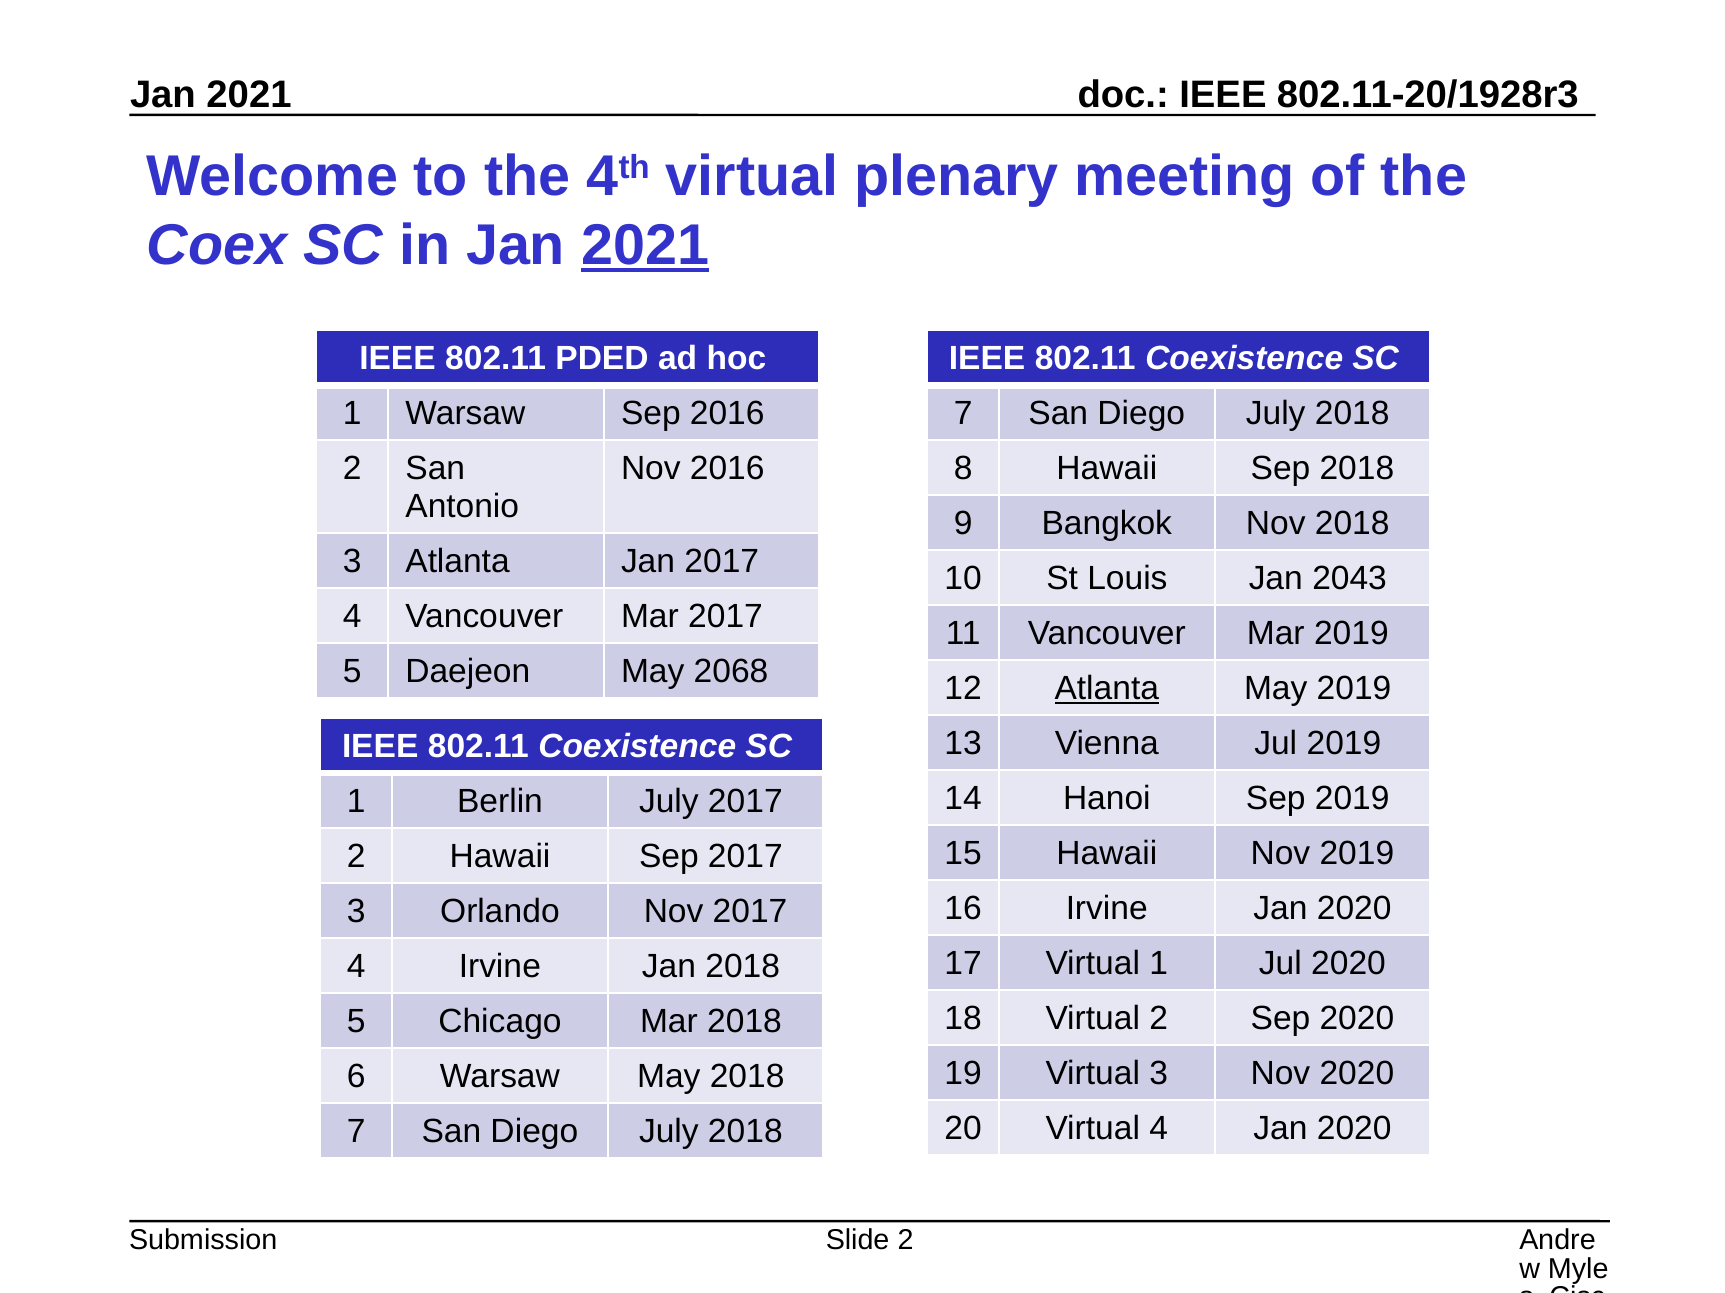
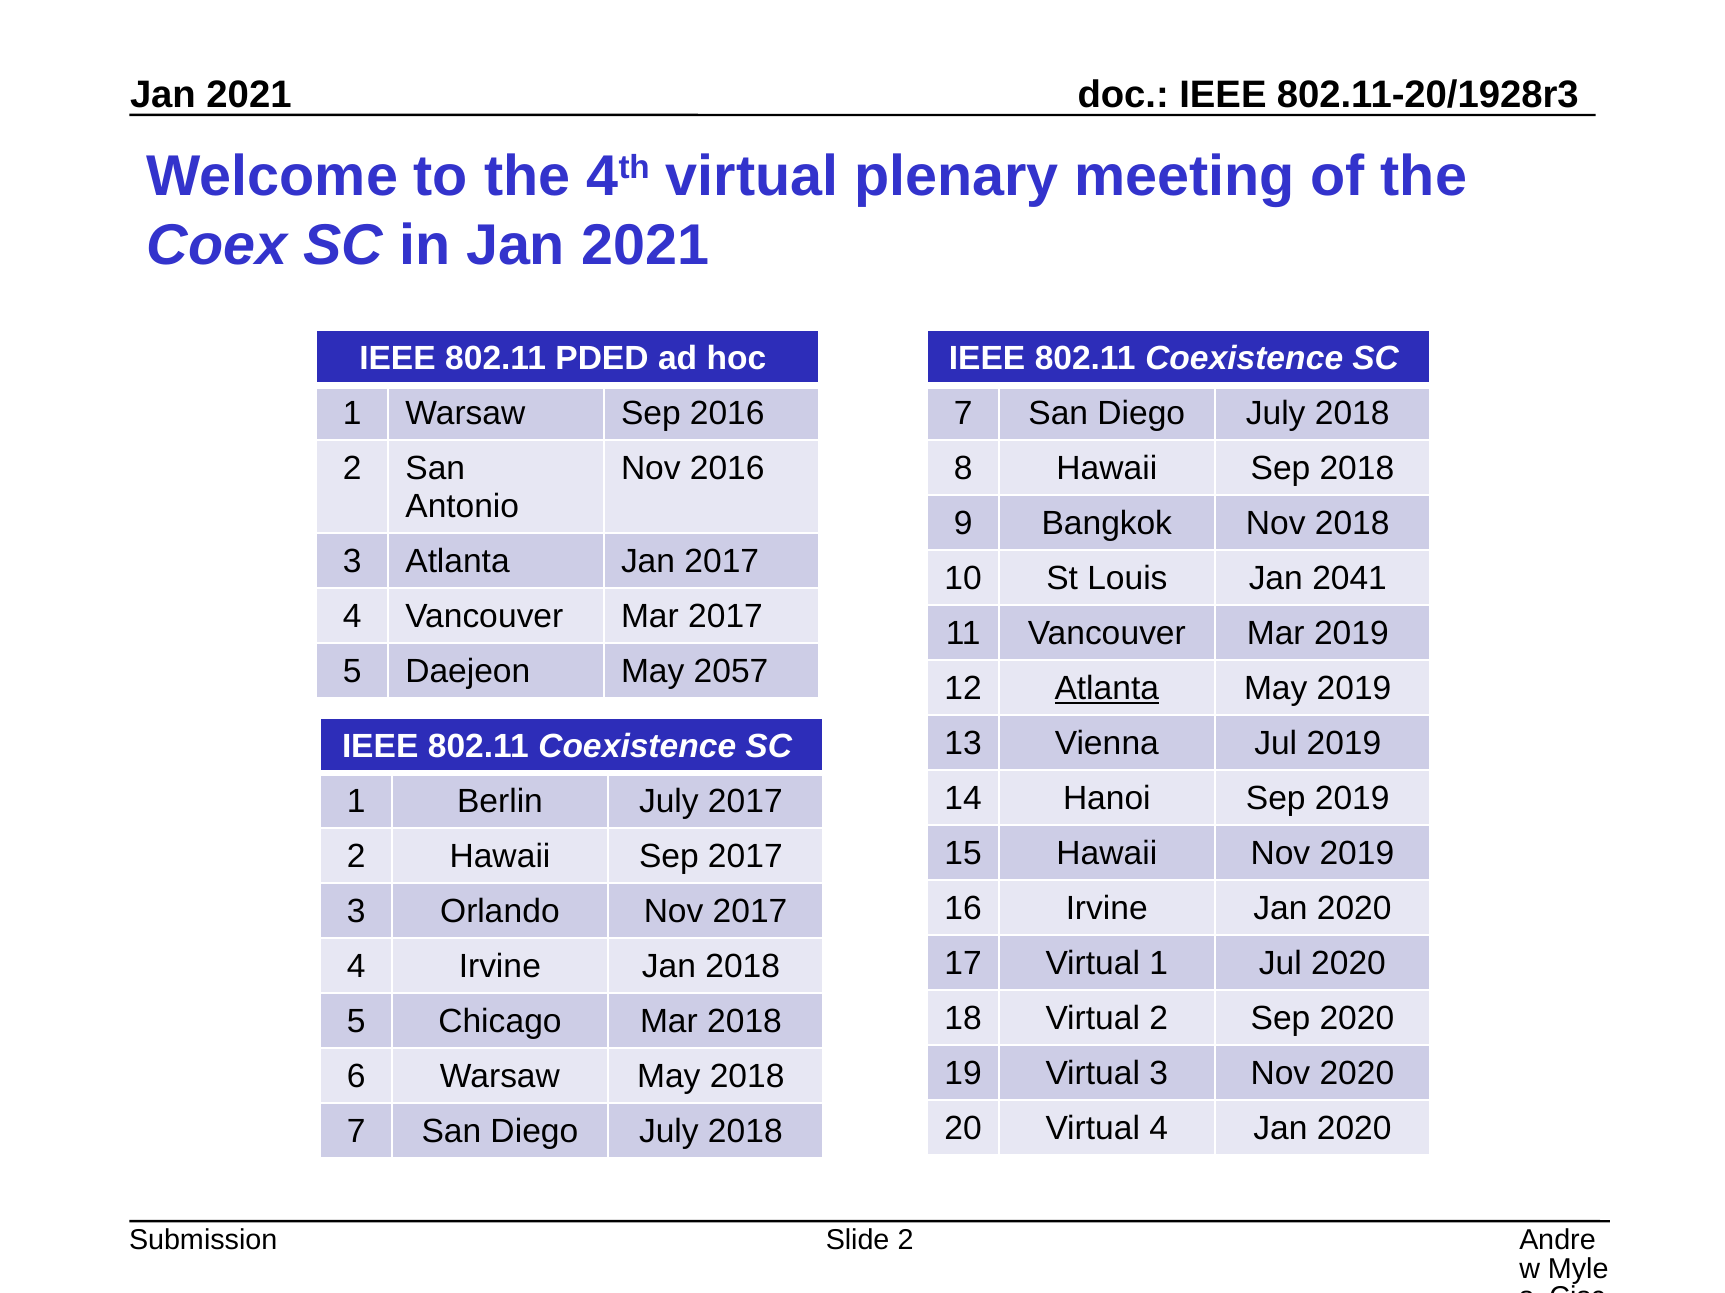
2021 at (645, 246) underline: present -> none
2043: 2043 -> 2041
2068: 2068 -> 2057
